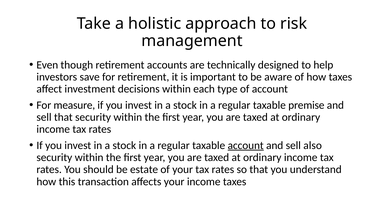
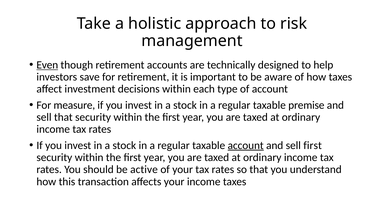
Even underline: none -> present
sell also: also -> first
estate: estate -> active
